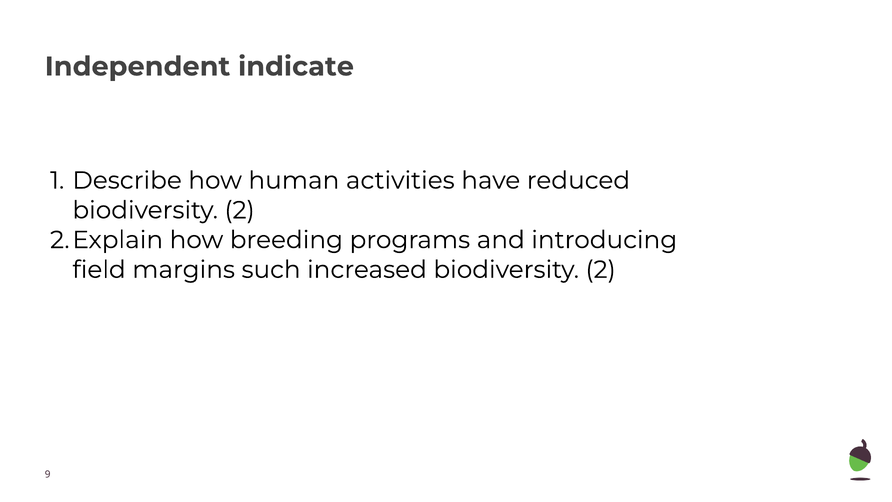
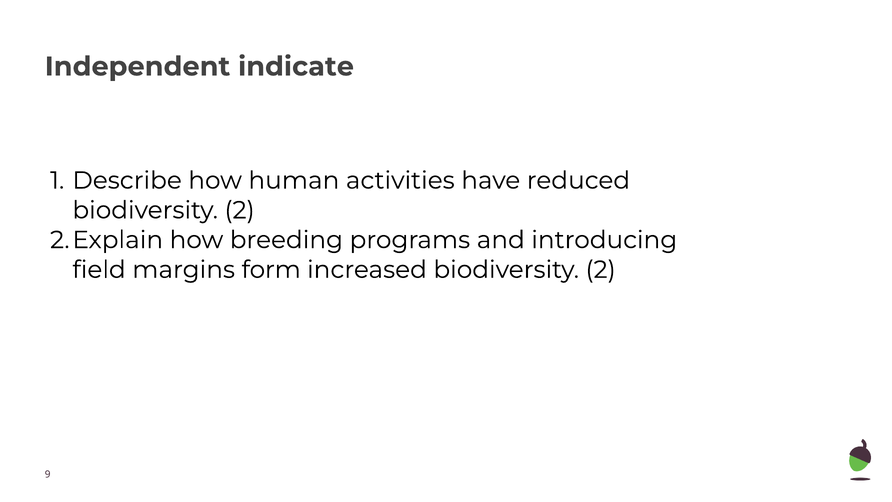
such: such -> form
